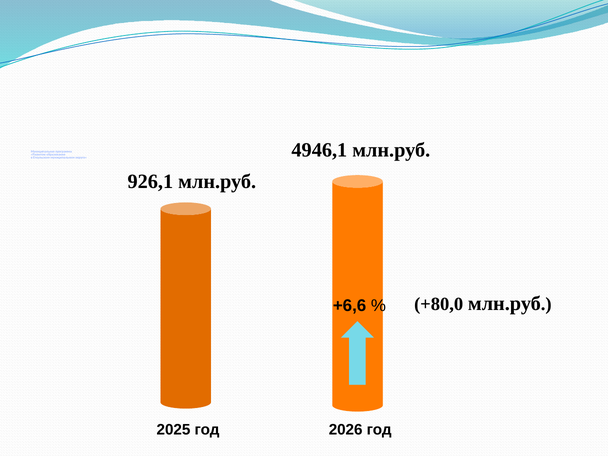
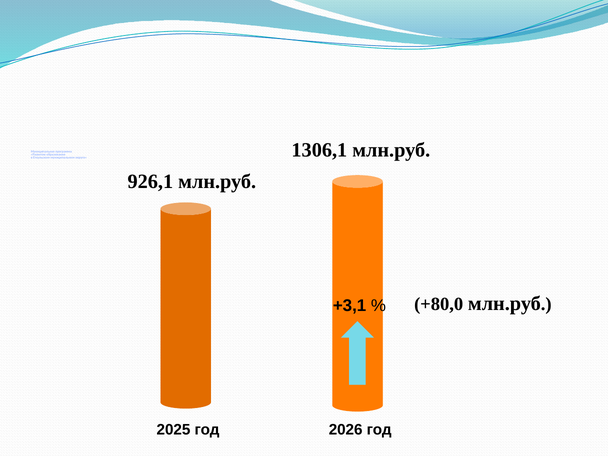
4946,1: 4946,1 -> 1306,1
+6,6: +6,6 -> +3,1
